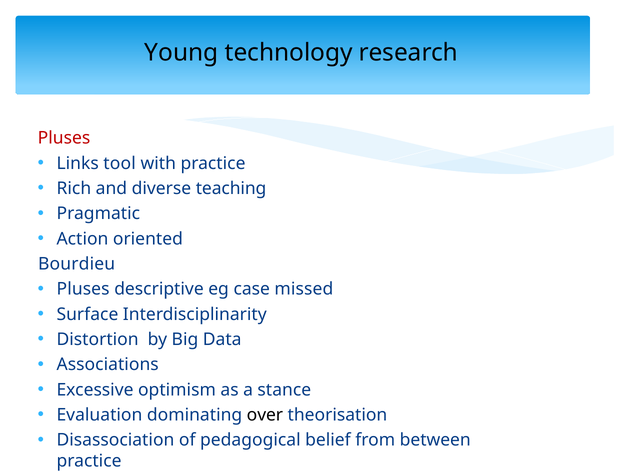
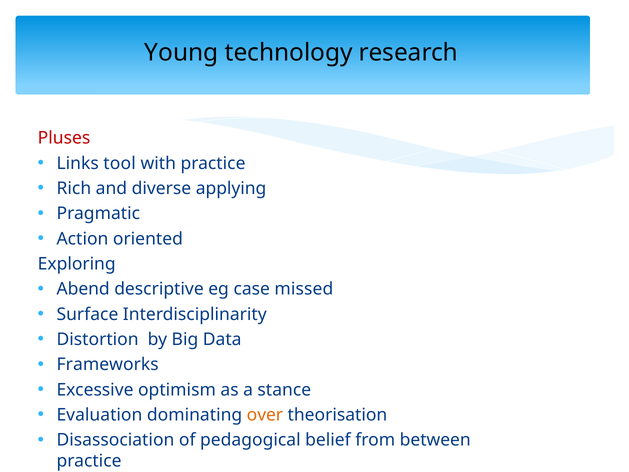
teaching: teaching -> applying
Bourdieu: Bourdieu -> Exploring
Pluses at (83, 289): Pluses -> Abend
Associations: Associations -> Frameworks
over colour: black -> orange
